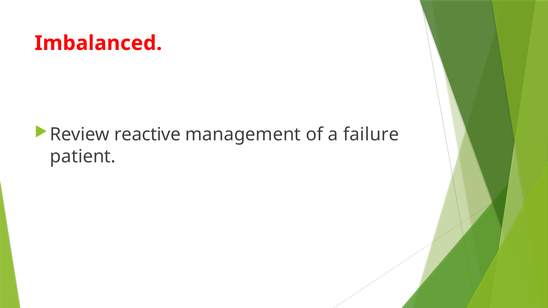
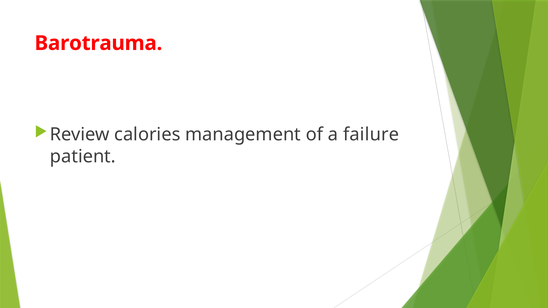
Imbalanced: Imbalanced -> Barotrauma
reactive: reactive -> calories
